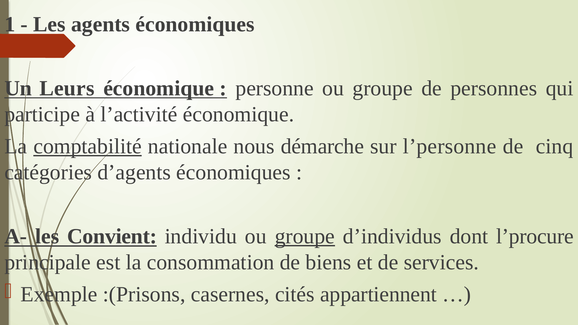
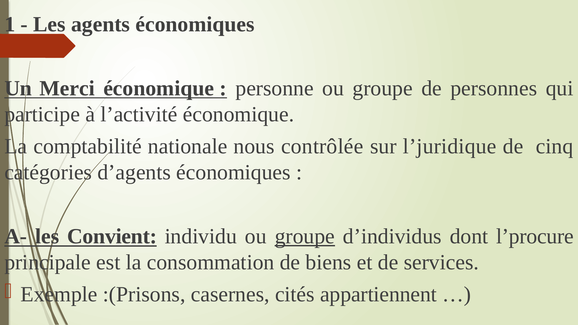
Leurs: Leurs -> Merci
comptabilité underline: present -> none
démarche: démarche -> contrôlée
l’personne: l’personne -> l’juridique
